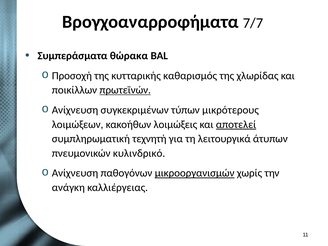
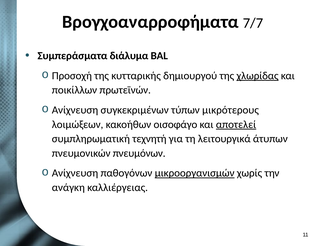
θώρακα: θώρακα -> διάλυμα
καθαρισμός: καθαρισμός -> δημιουργού
χλωρίδας underline: none -> present
πρωτεϊνών underline: present -> none
λοιμώξεις: λοιμώξεις -> οισοφάγο
κυλινδρικό: κυλινδρικό -> πνευμόνων
